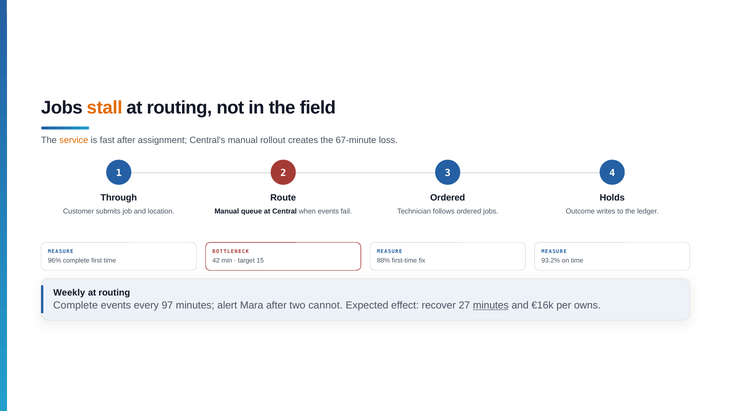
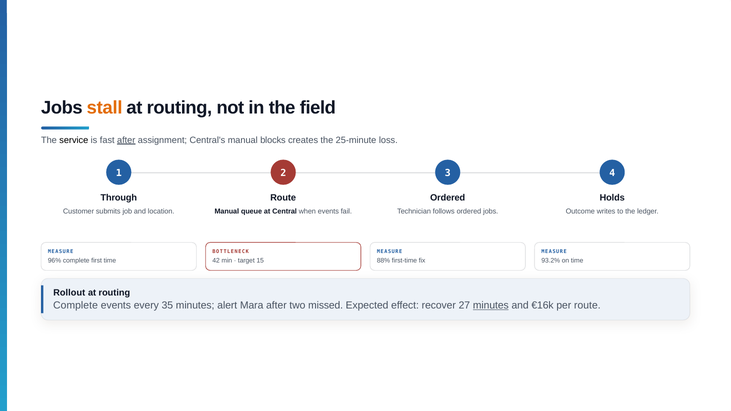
service colour: orange -> black
after at (126, 140) underline: none -> present
rollout: rollout -> blocks
67-minute: 67-minute -> 25-minute
Weekly: Weekly -> Rollout
97: 97 -> 35
cannot: cannot -> missed
per owns: owns -> route
